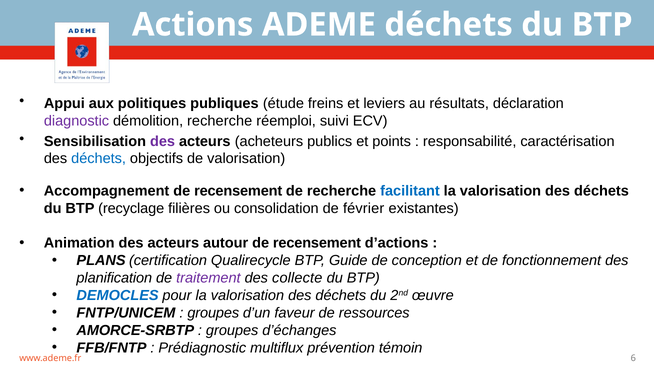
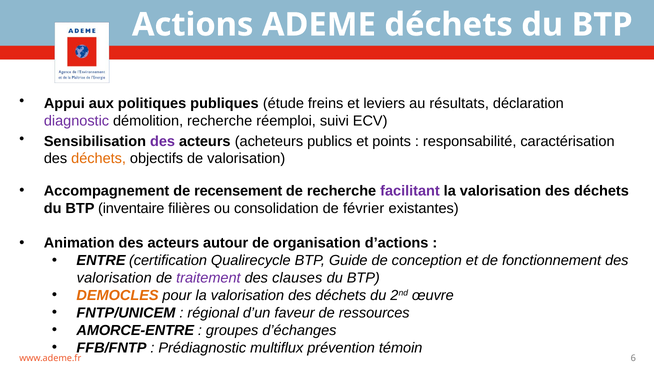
déchets at (99, 159) colour: blue -> orange
facilitant colour: blue -> purple
recyclage: recyclage -> inventaire
autour de recensement: recensement -> organisation
PLANS: PLANS -> ENTRE
planification at (114, 278): planification -> valorisation
collecte: collecte -> clauses
DEMOCLES colour: blue -> orange
groupes at (213, 313): groupes -> régional
AMORCE-SRBTP: AMORCE-SRBTP -> AMORCE-ENTRE
